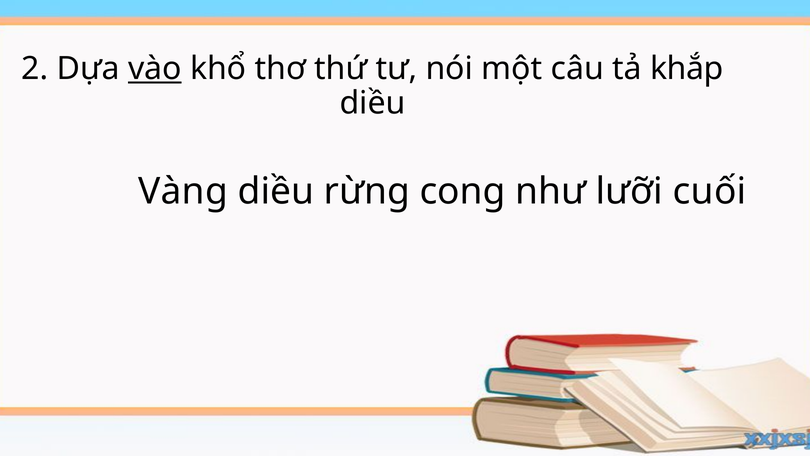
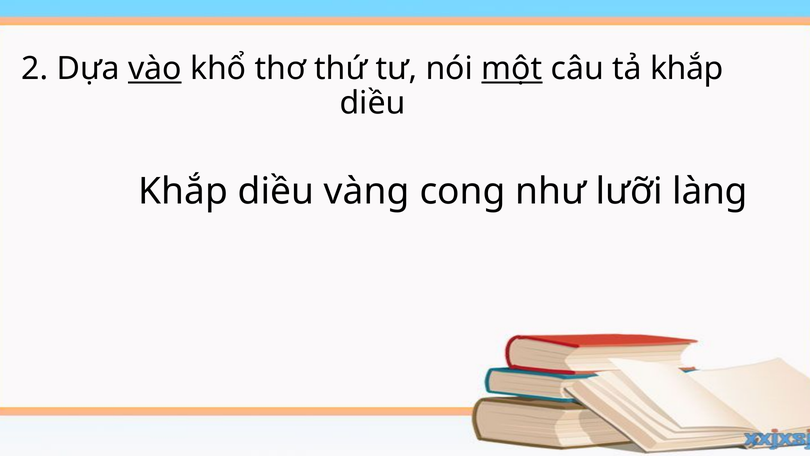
một underline: none -> present
Vàng at (183, 191): Vàng -> Khắp
rừng: rừng -> vàng
cuối: cuối -> làng
